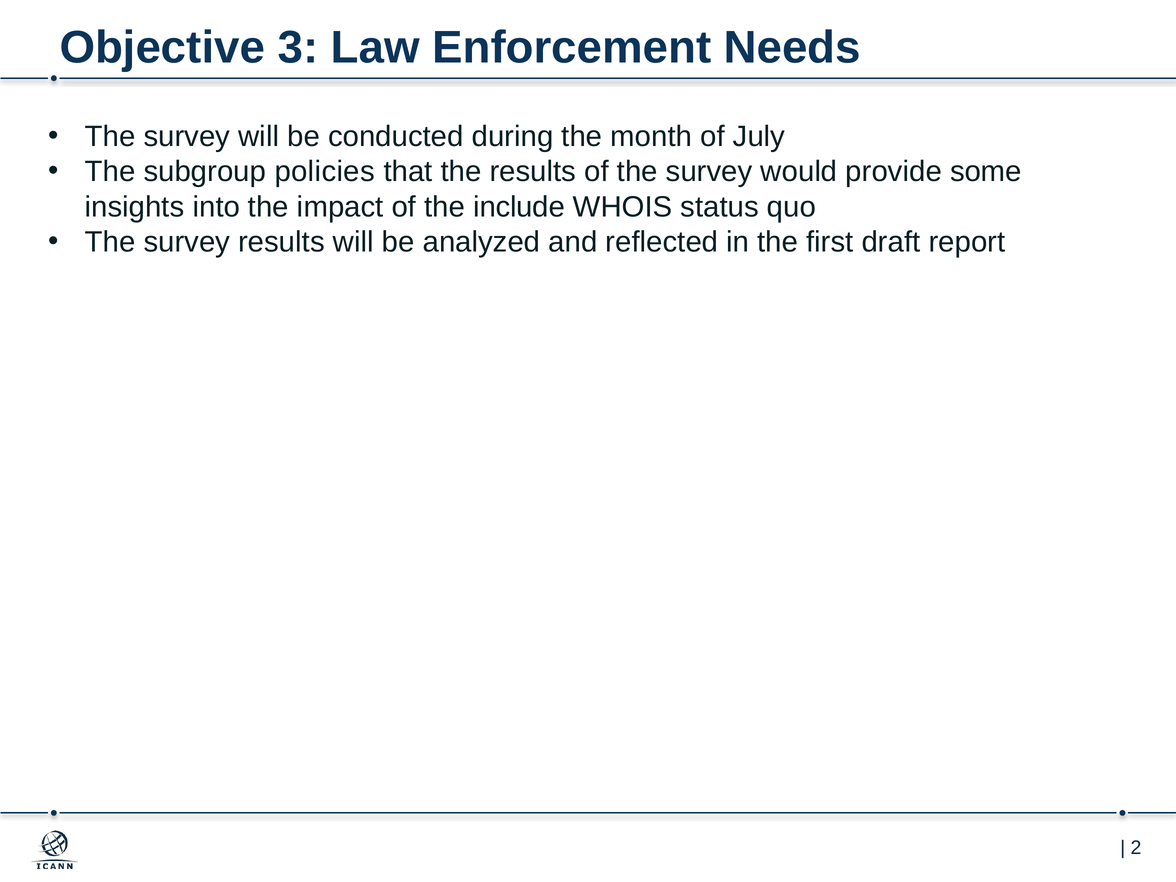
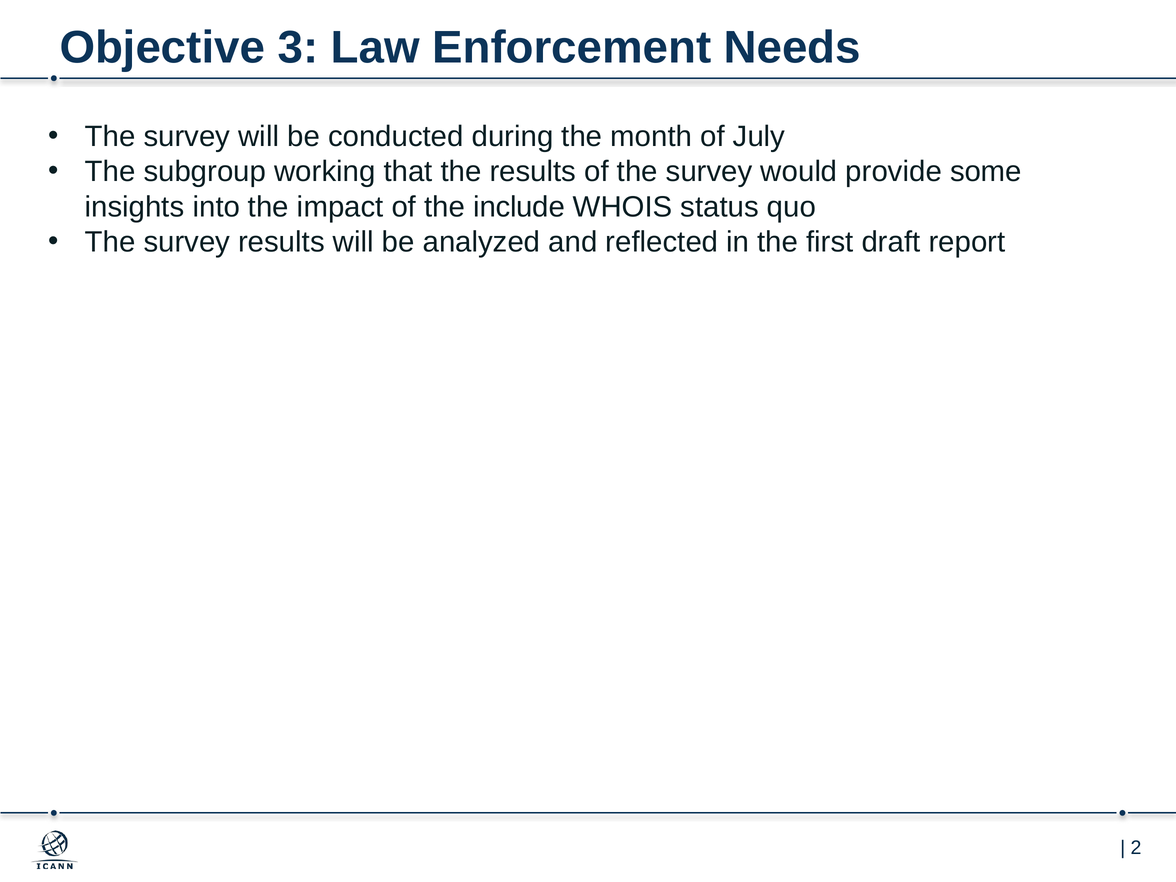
policies: policies -> working
